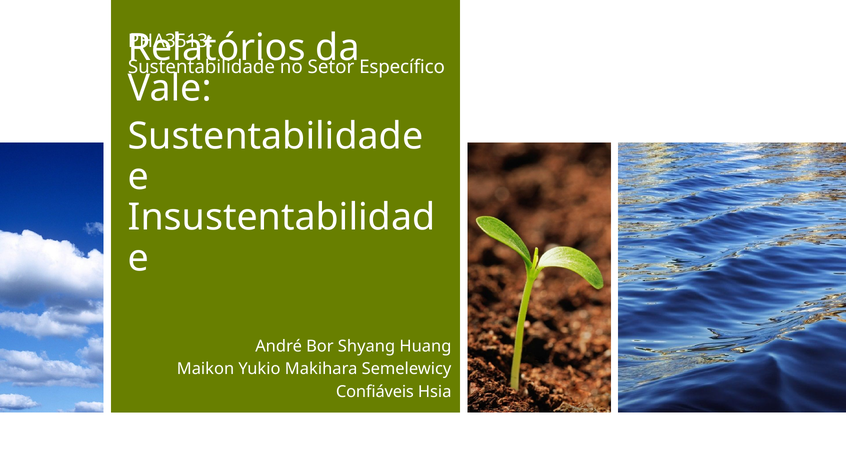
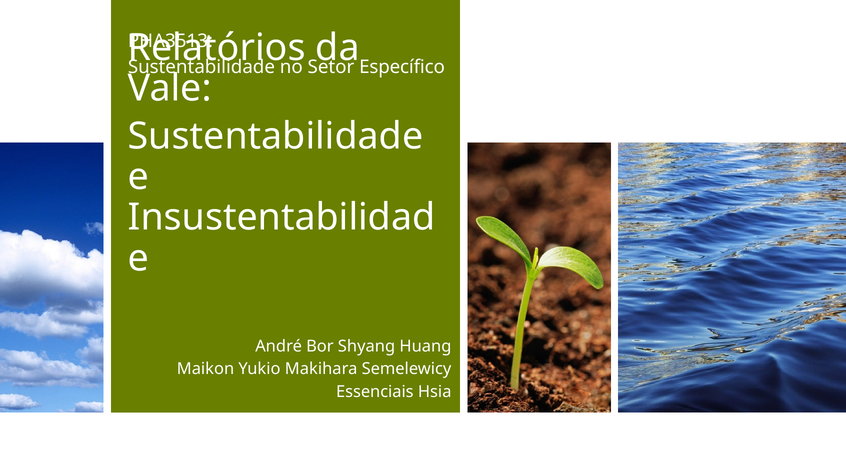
Confiáveis: Confiáveis -> Essenciais
